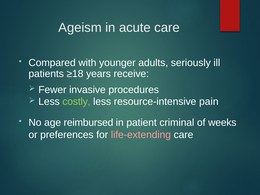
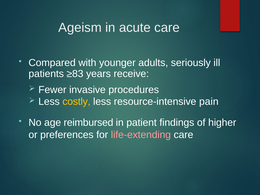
≥18: ≥18 -> ≥83
costly colour: light green -> yellow
criminal: criminal -> findings
weeks: weeks -> higher
